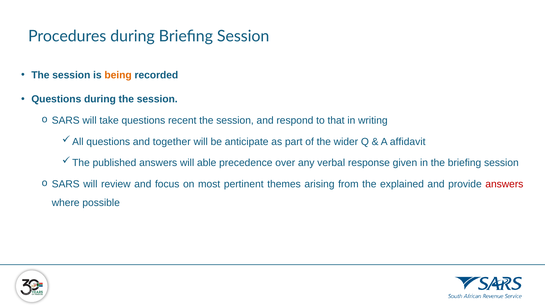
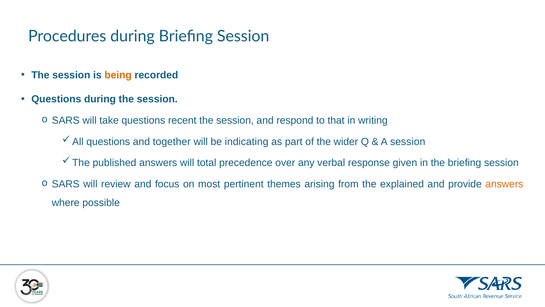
anticipate: anticipate -> indicating
A affidavit: affidavit -> session
able: able -> total
answers at (504, 184) colour: red -> orange
